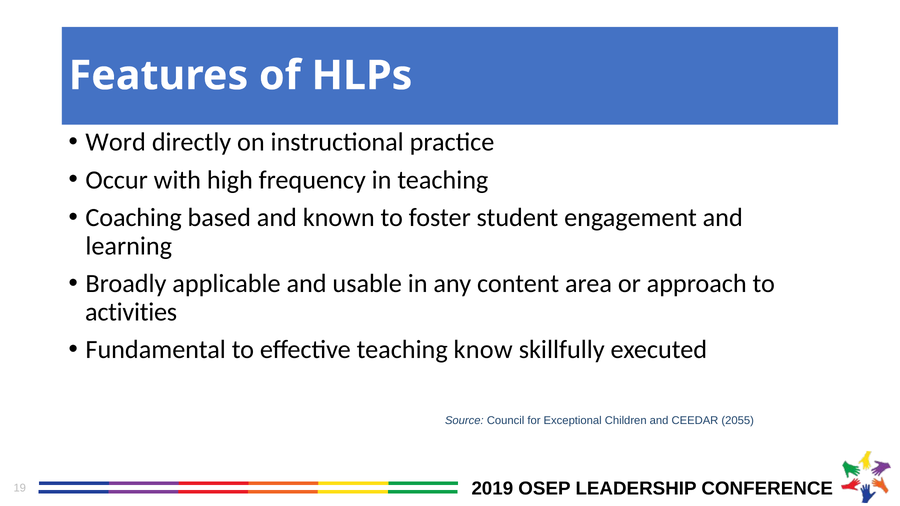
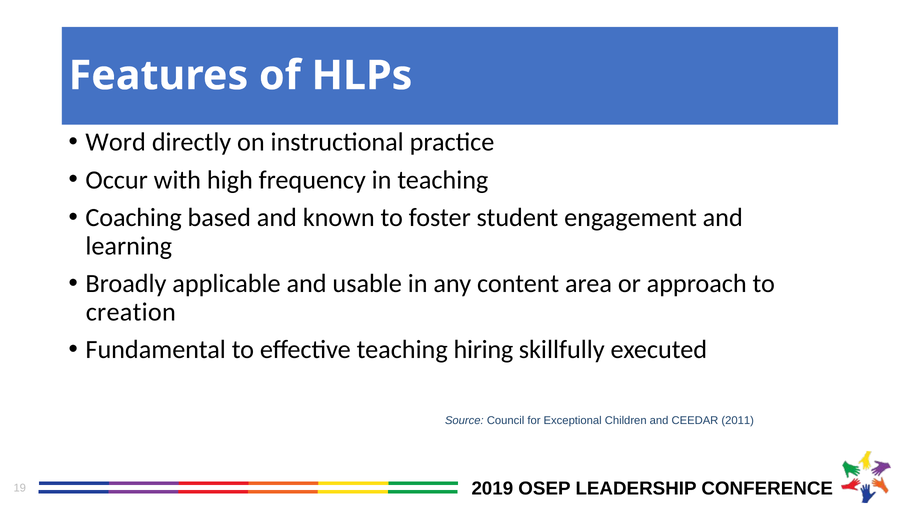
activities: activities -> creation
know: know -> hiring
2055: 2055 -> 2011
